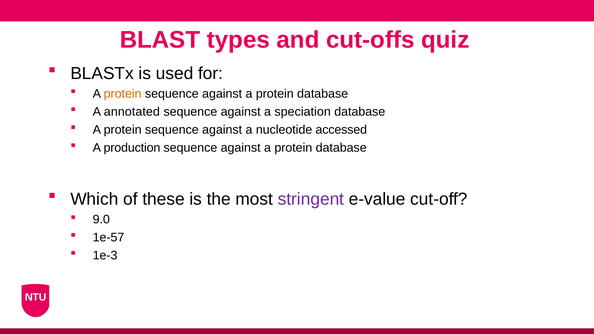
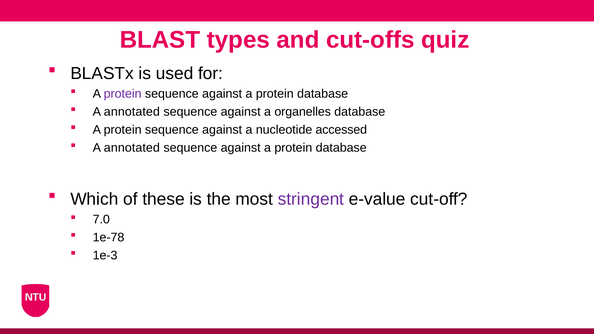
protein at (123, 94) colour: orange -> purple
speciation: speciation -> organelles
production at (132, 148): production -> annotated
9.0: 9.0 -> 7.0
1e-57: 1e-57 -> 1e-78
